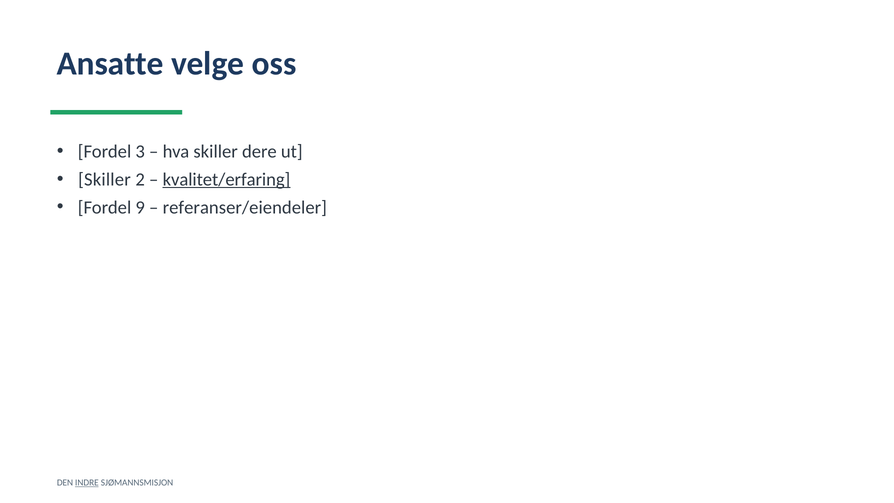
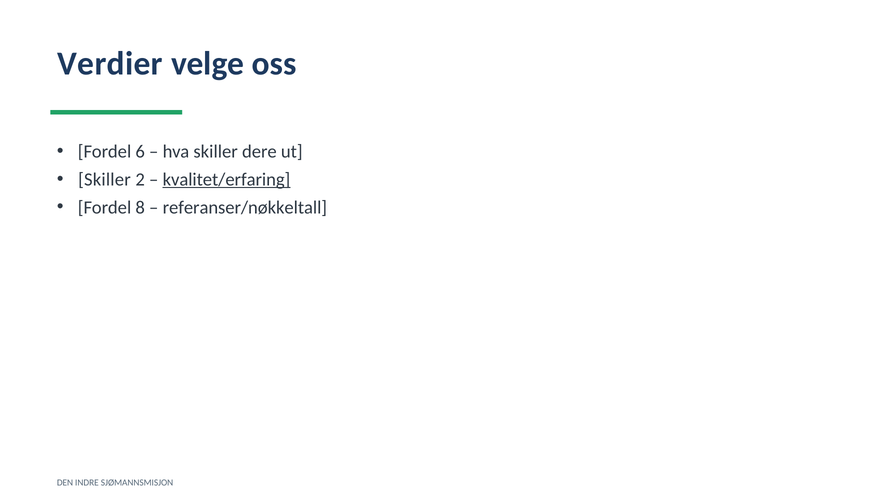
Ansatte: Ansatte -> Verdier
3: 3 -> 6
9: 9 -> 8
referanser/eiendeler: referanser/eiendeler -> referanser/nøkkeltall
INDRE underline: present -> none
